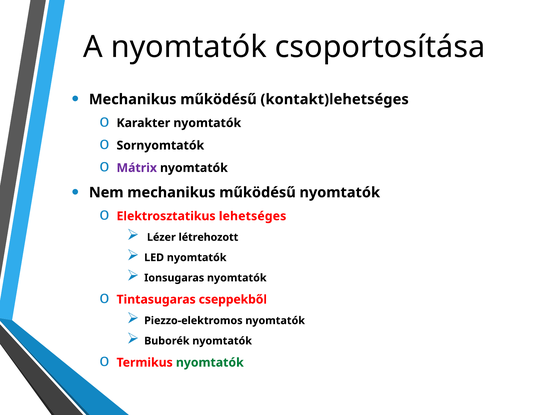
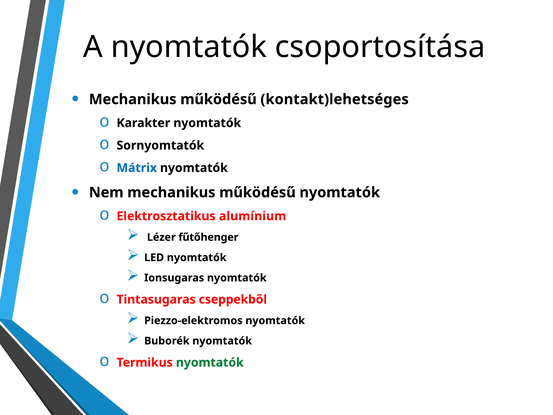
Mátrix colour: purple -> blue
lehetséges: lehetséges -> alumínium
létrehozott: létrehozott -> fűtőhenger
